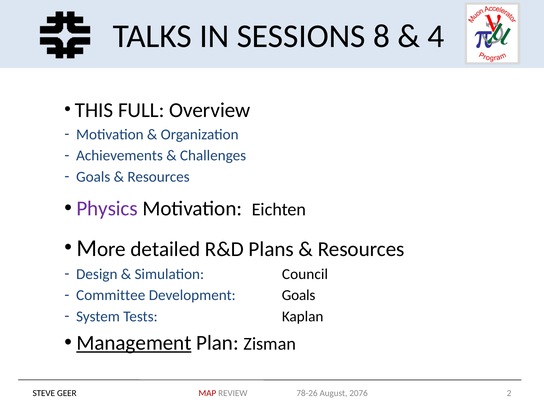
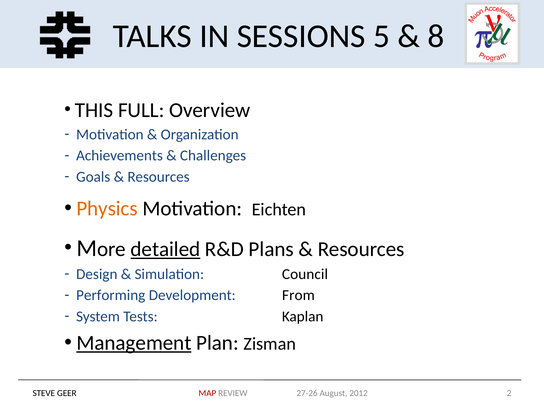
8: 8 -> 5
4: 4 -> 8
Physics colour: purple -> orange
detailed underline: none -> present
Committee: Committee -> Performing
Development Goals: Goals -> From
78-26: 78-26 -> 27-26
2076: 2076 -> 2012
